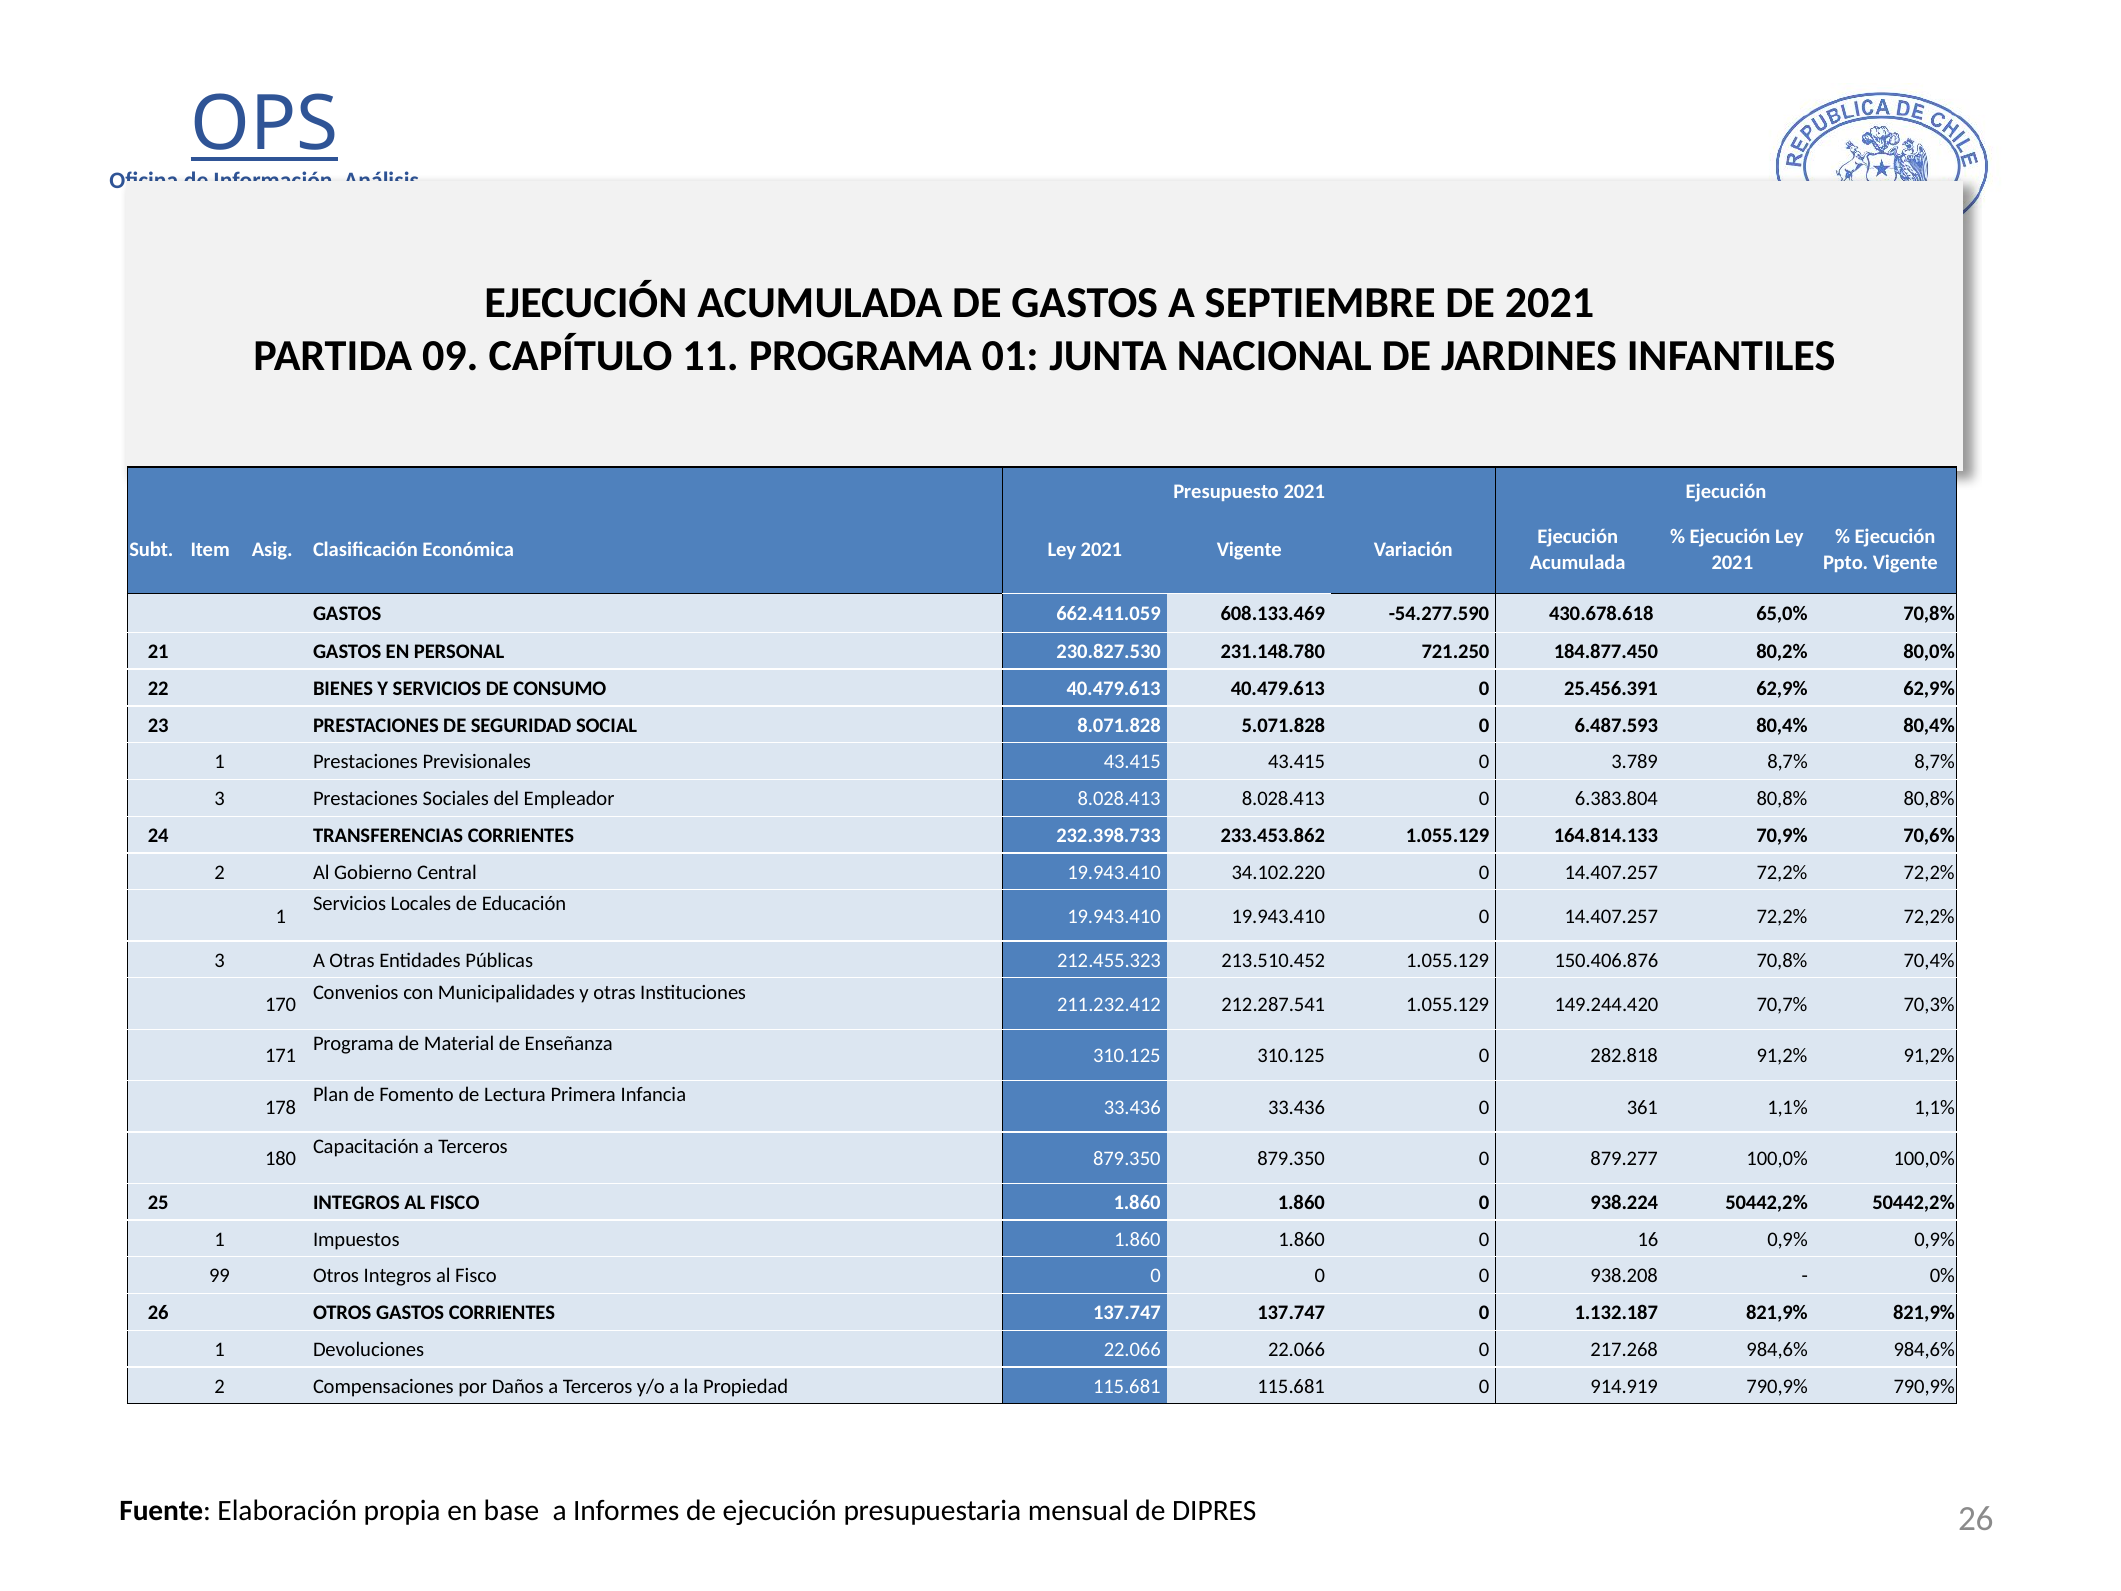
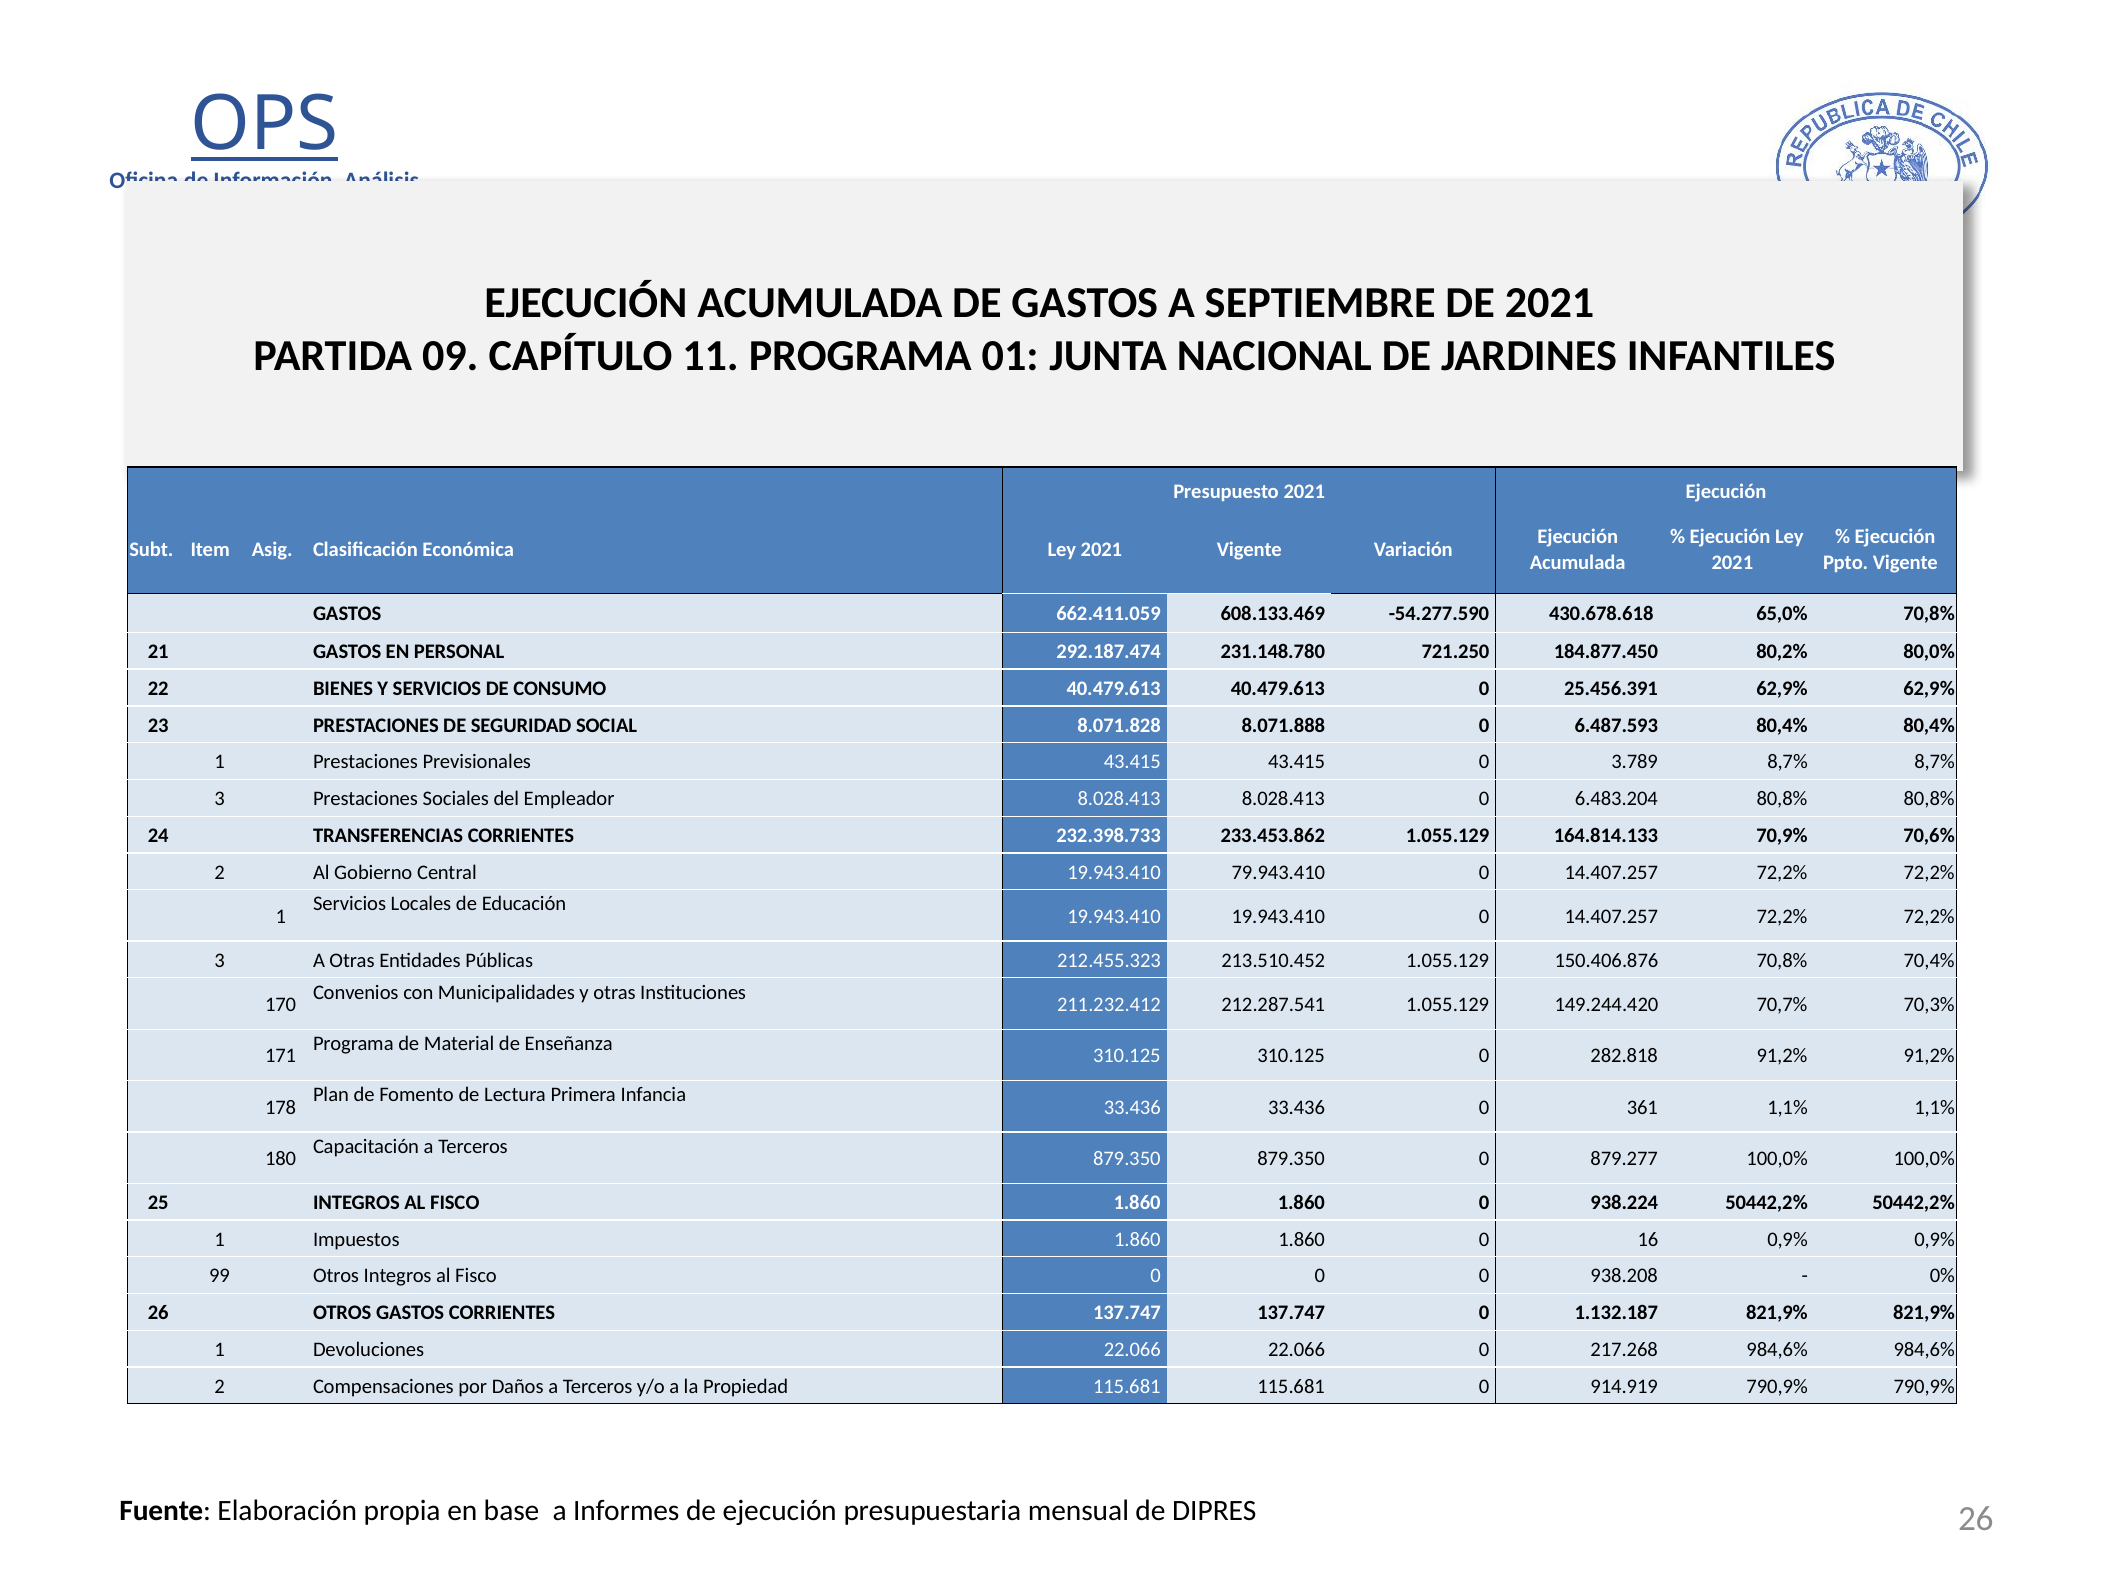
230.827.530: 230.827.530 -> 292.187.474
5.071.828: 5.071.828 -> 8.071.888
6.383.804: 6.383.804 -> 6.483.204
34.102.220: 34.102.220 -> 79.943.410
